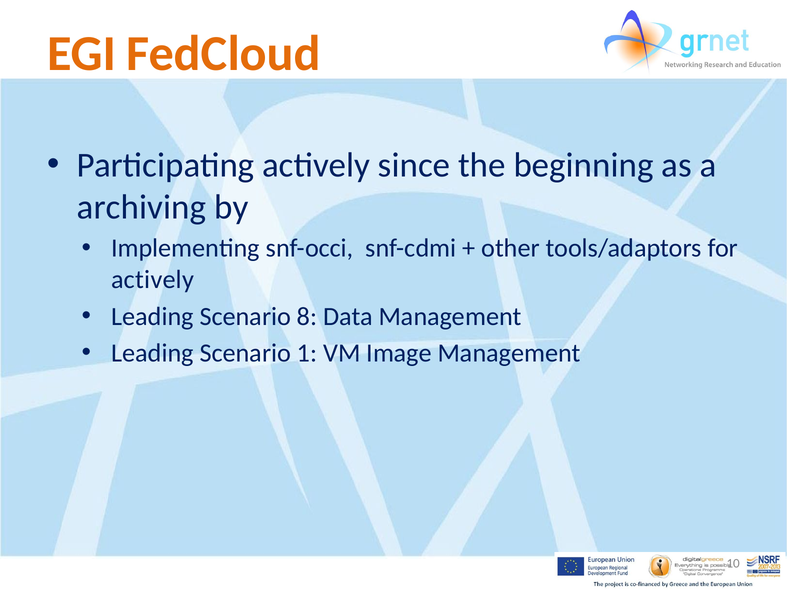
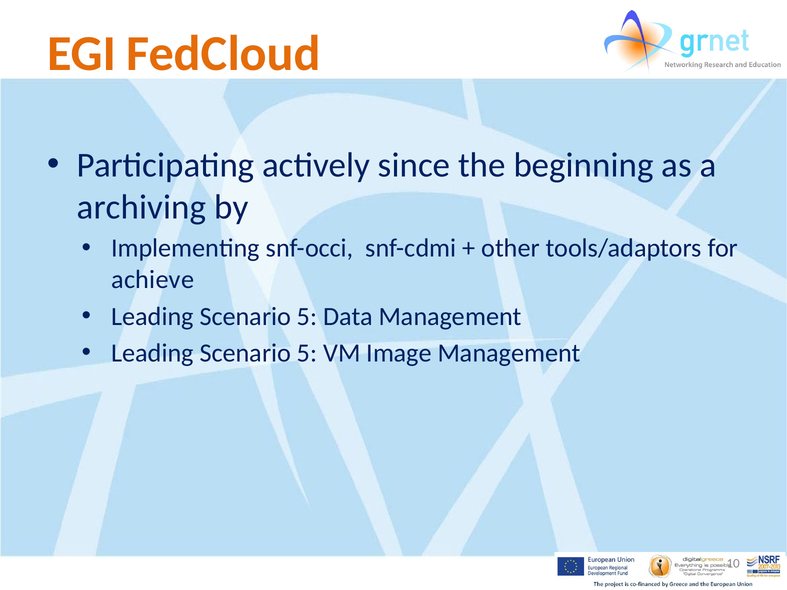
actively at (153, 280): actively -> achieve
8 at (307, 317): 8 -> 5
1 at (307, 353): 1 -> 5
